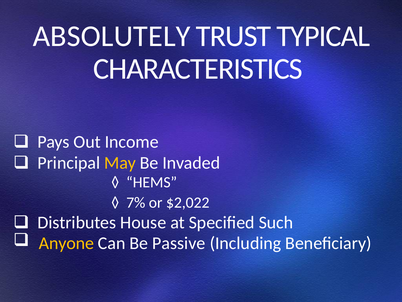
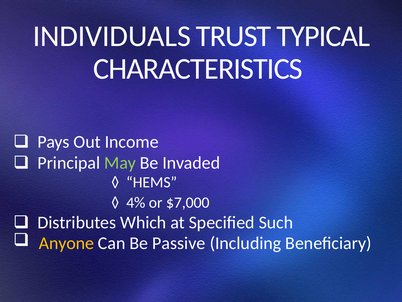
ABSOLUTELY: ABSOLUTELY -> INDIVIDUALS
May colour: yellow -> light green
7%: 7% -> 4%
$2,022: $2,022 -> $7,000
House: House -> Which
